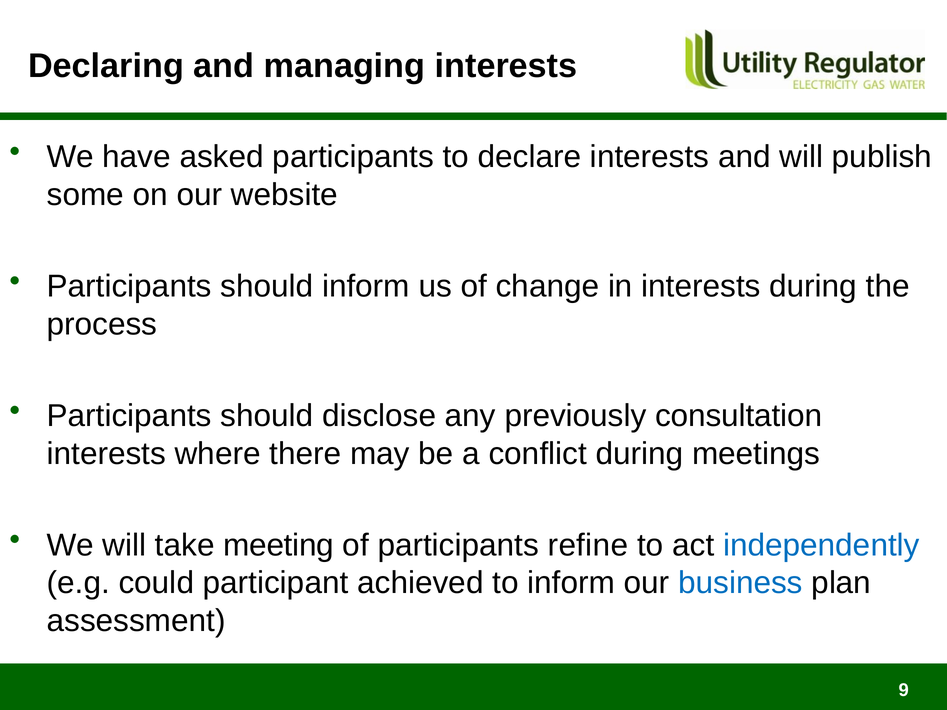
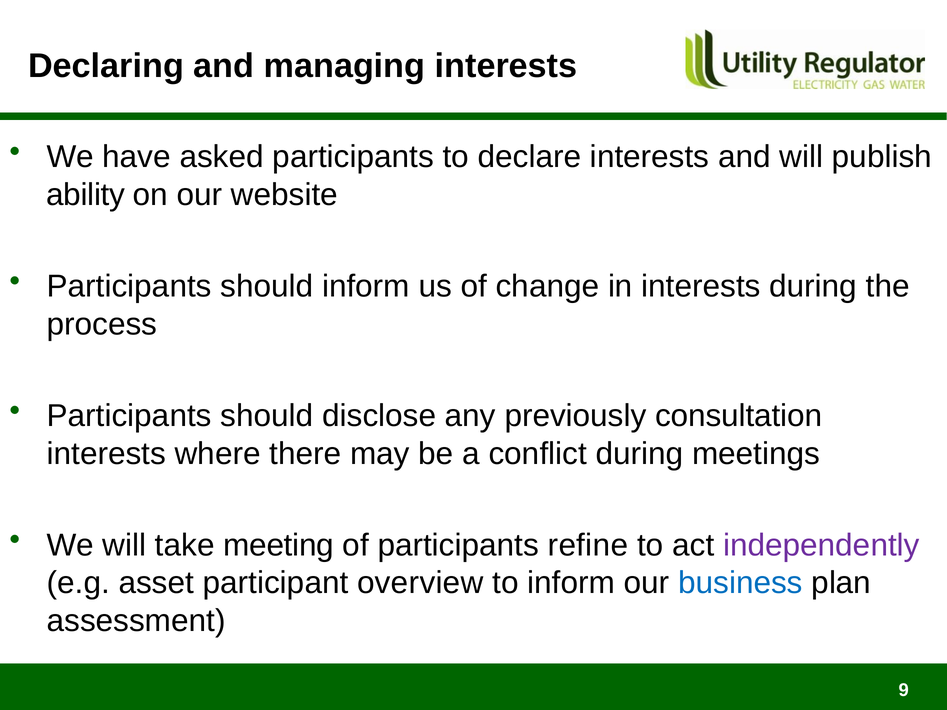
some: some -> ability
independently colour: blue -> purple
could: could -> asset
achieved: achieved -> overview
